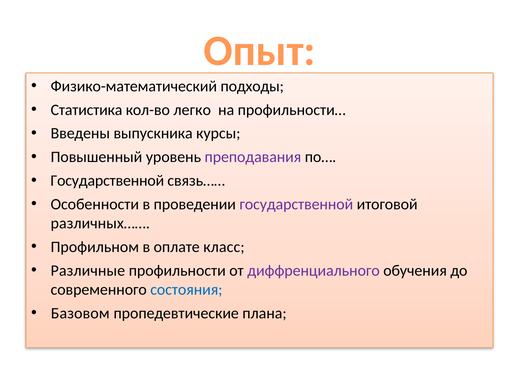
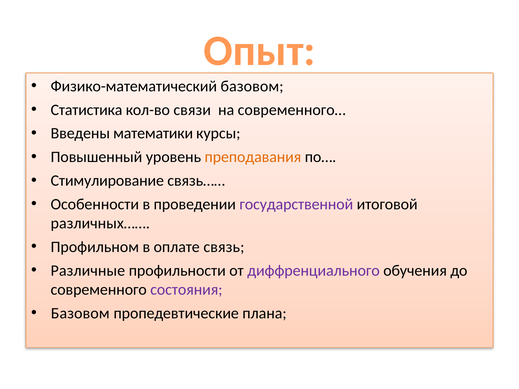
Физико-математический подходы: подходы -> базовом
легко: легко -> связи
профильности…: профильности… -> современного…
выпускника: выпускника -> математики
преподавания colour: purple -> orange
Государственной at (107, 181): Государственной -> Стимулирование
класс: класс -> связь
состояния colour: blue -> purple
